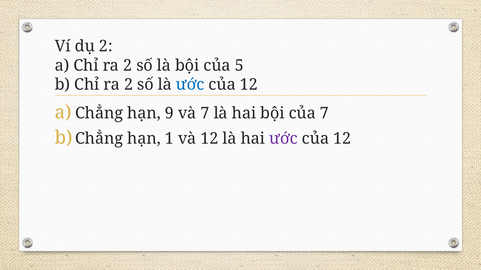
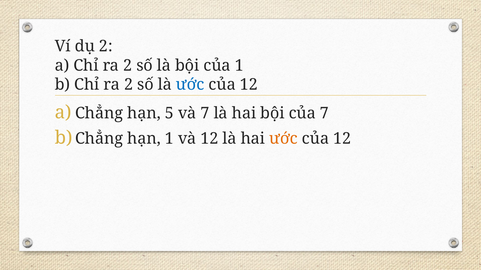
của 5: 5 -> 1
9: 9 -> 5
ước at (284, 139) colour: purple -> orange
